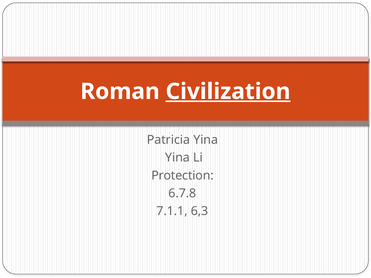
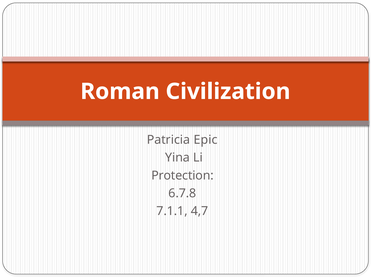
Civilization underline: present -> none
Patricia Yina: Yina -> Epic
6,3: 6,3 -> 4,7
